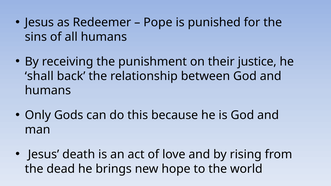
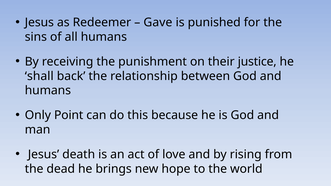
Pope: Pope -> Gave
Gods: Gods -> Point
